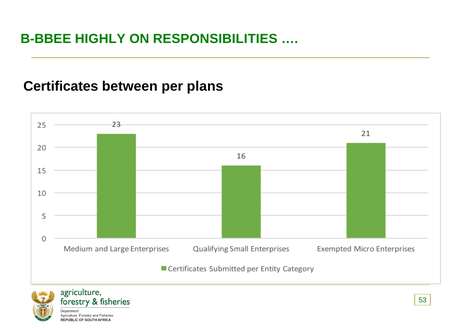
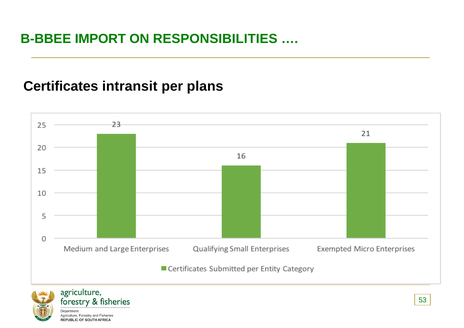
HIGHLY: HIGHLY -> IMPORT
between: between -> intransit
